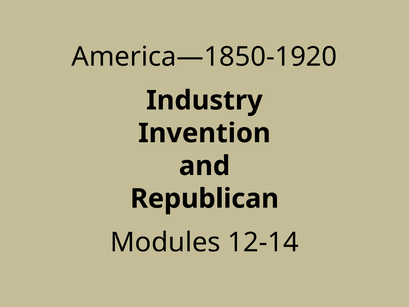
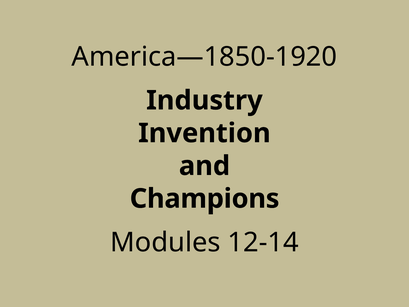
Republican: Republican -> Champions
